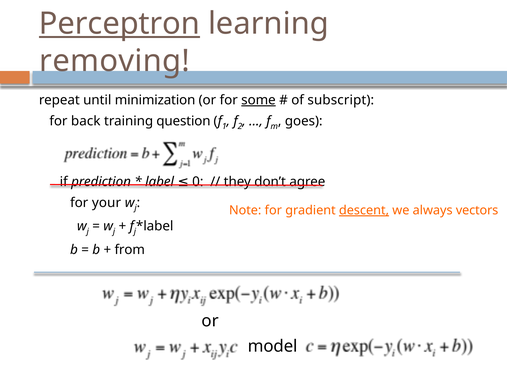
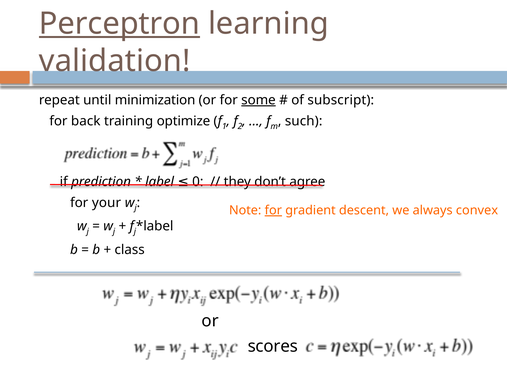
removing: removing -> validation
question: question -> optimize
goes: goes -> such
for at (273, 211) underline: none -> present
descent underline: present -> none
vectors: vectors -> convex
from: from -> class
model: model -> scores
